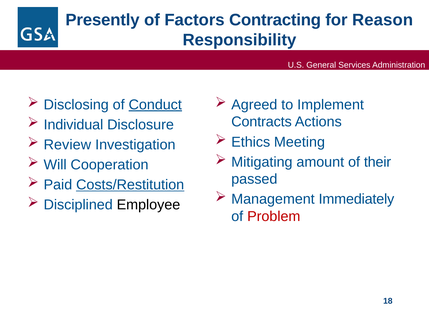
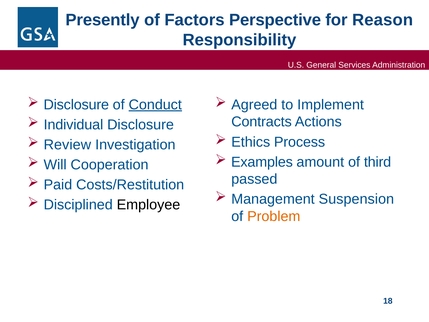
Contracting: Contracting -> Perspective
Disclosing at (76, 105): Disclosing -> Disclosure
Meeting: Meeting -> Process
Mitigating: Mitigating -> Examples
their: their -> third
Costs/Restitution underline: present -> none
Immediately: Immediately -> Suspension
Problem colour: red -> orange
